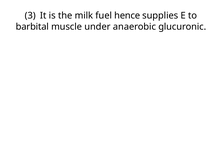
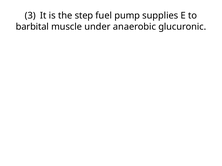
milk: milk -> step
hence: hence -> pump
